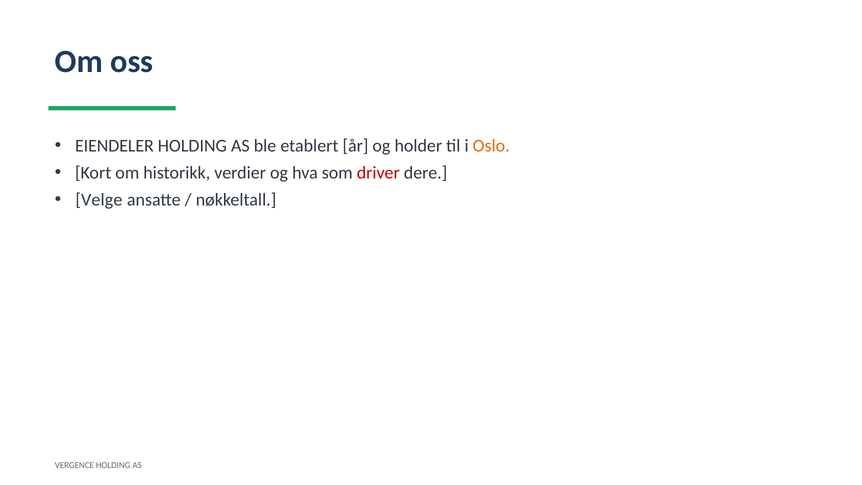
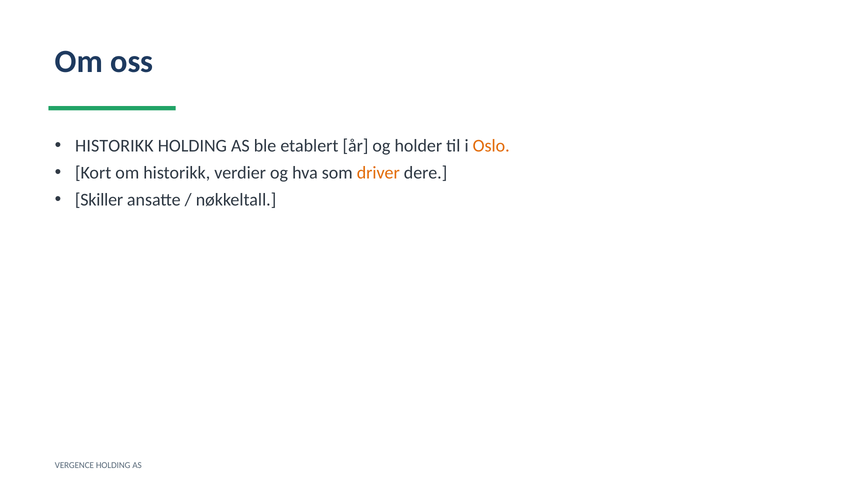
EIENDELER at (114, 146): EIENDELER -> HISTORIKK
driver colour: red -> orange
Velge: Velge -> Skiller
